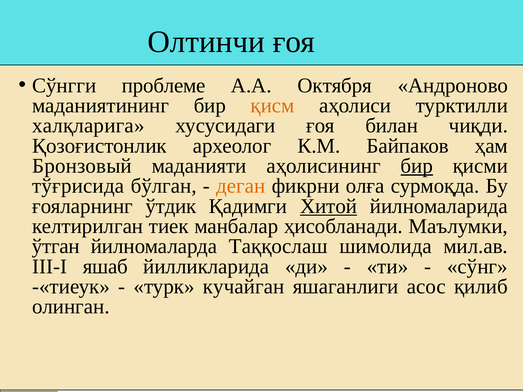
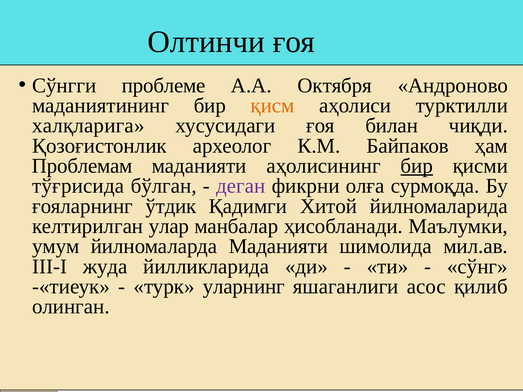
Бронзовый: Бронзовый -> Проблемам
деган colour: orange -> purple
Хитой underline: present -> none
тиек: тиек -> улар
ўтган: ўтган -> умум
йилномаларда Таққослаш: Таққослаш -> Маданияти
яшаб: яшаб -> жуда
кучайган: кучайган -> уларнинг
